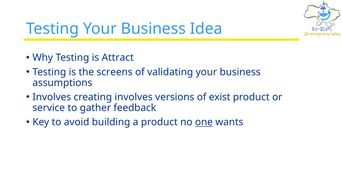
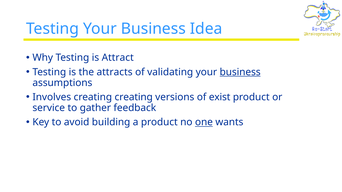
screens: screens -> attracts
business at (240, 72) underline: none -> present
creating involves: involves -> creating
